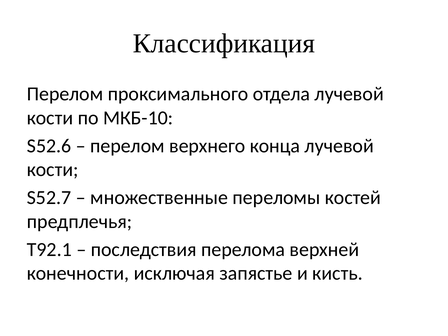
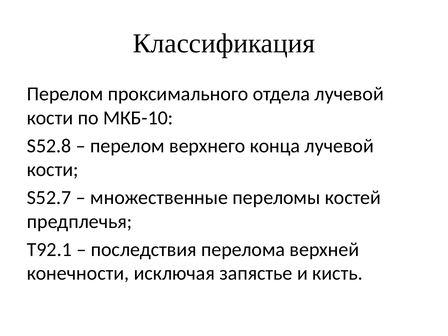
S52.6: S52.6 -> S52.8
